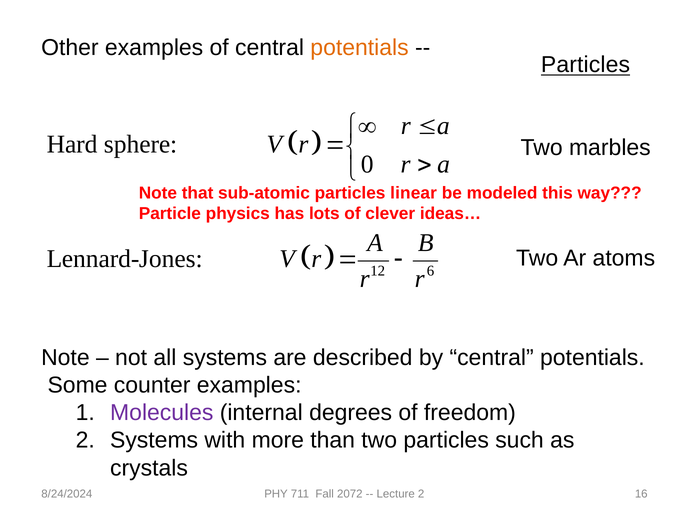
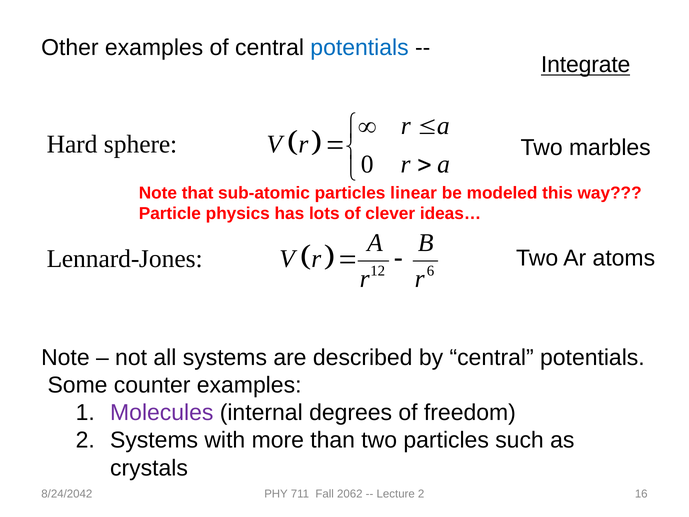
potentials at (360, 47) colour: orange -> blue
Particles at (586, 65): Particles -> Integrate
8/24/2024: 8/24/2024 -> 8/24/2042
2072: 2072 -> 2062
